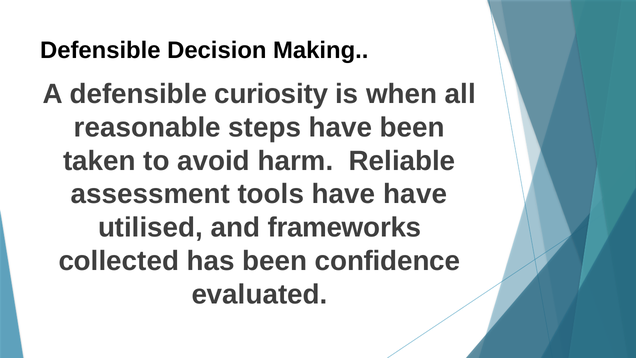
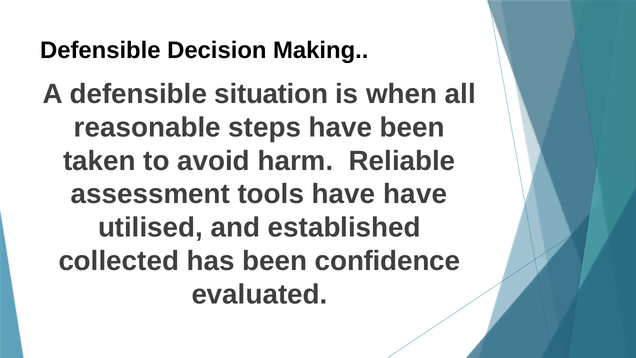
curiosity: curiosity -> situation
frameworks: frameworks -> established
